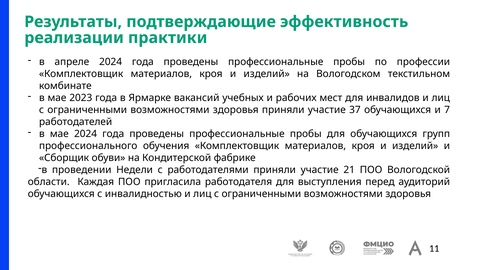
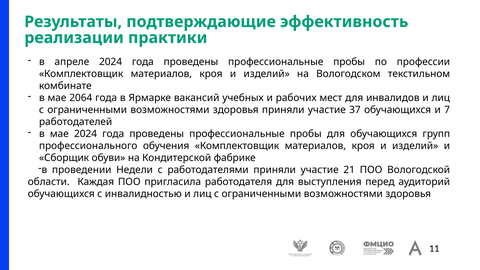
2023: 2023 -> 2064
